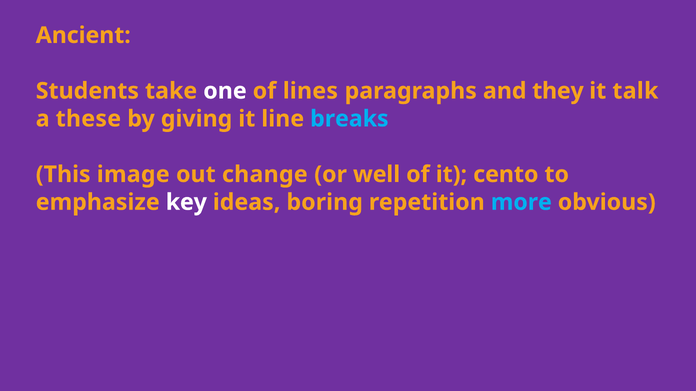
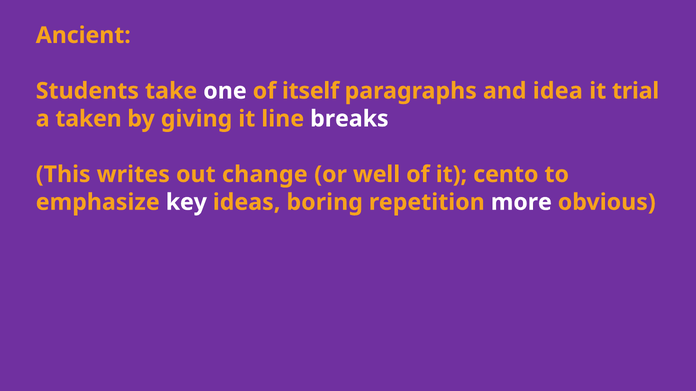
lines: lines -> itself
they: they -> idea
talk: talk -> trial
these: these -> taken
breaks colour: light blue -> white
image: image -> writes
more colour: light blue -> white
